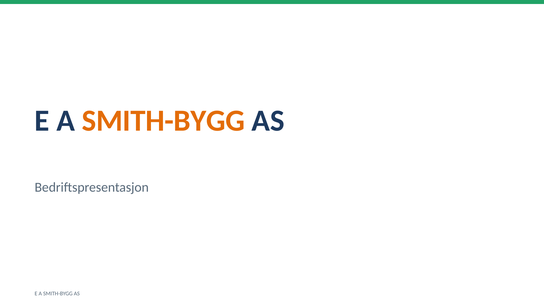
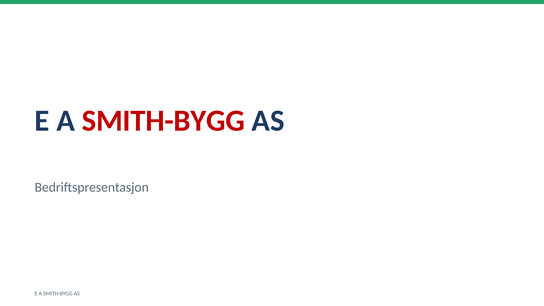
SMITH-BYGG at (163, 121) colour: orange -> red
